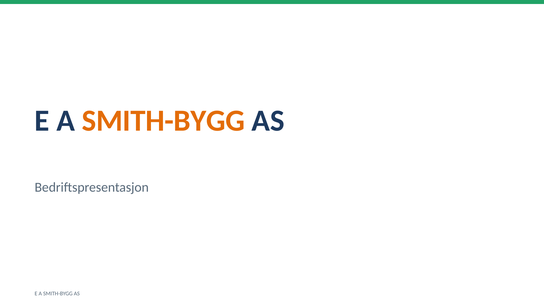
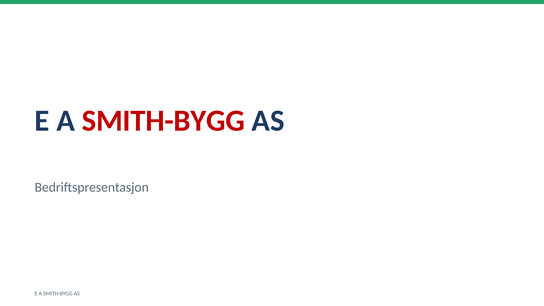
SMITH-BYGG at (163, 121) colour: orange -> red
